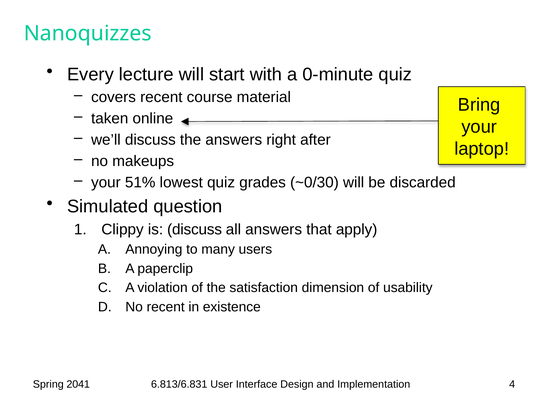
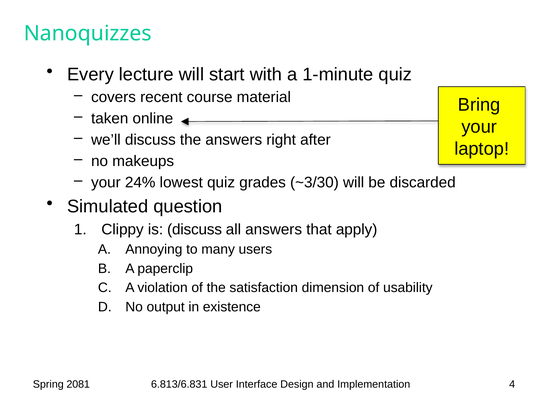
0-minute: 0-minute -> 1-minute
51%: 51% -> 24%
~0/30: ~0/30 -> ~3/30
No recent: recent -> output
2041: 2041 -> 2081
